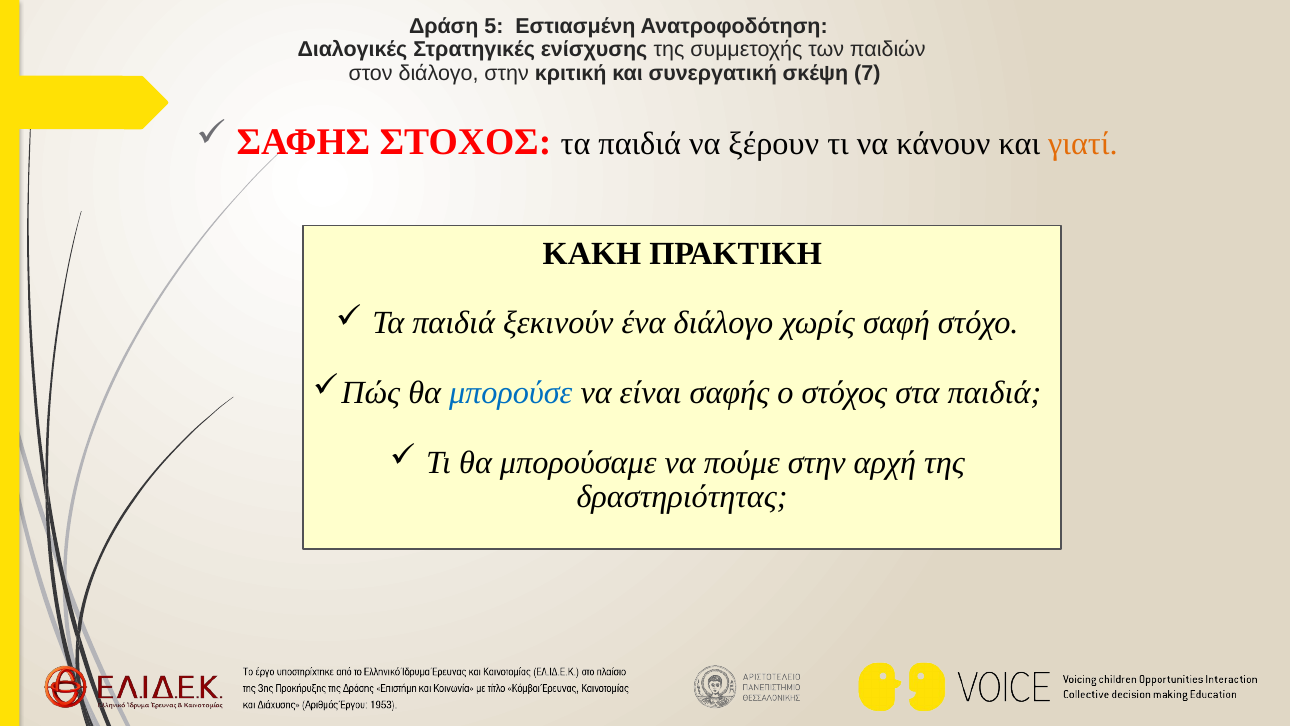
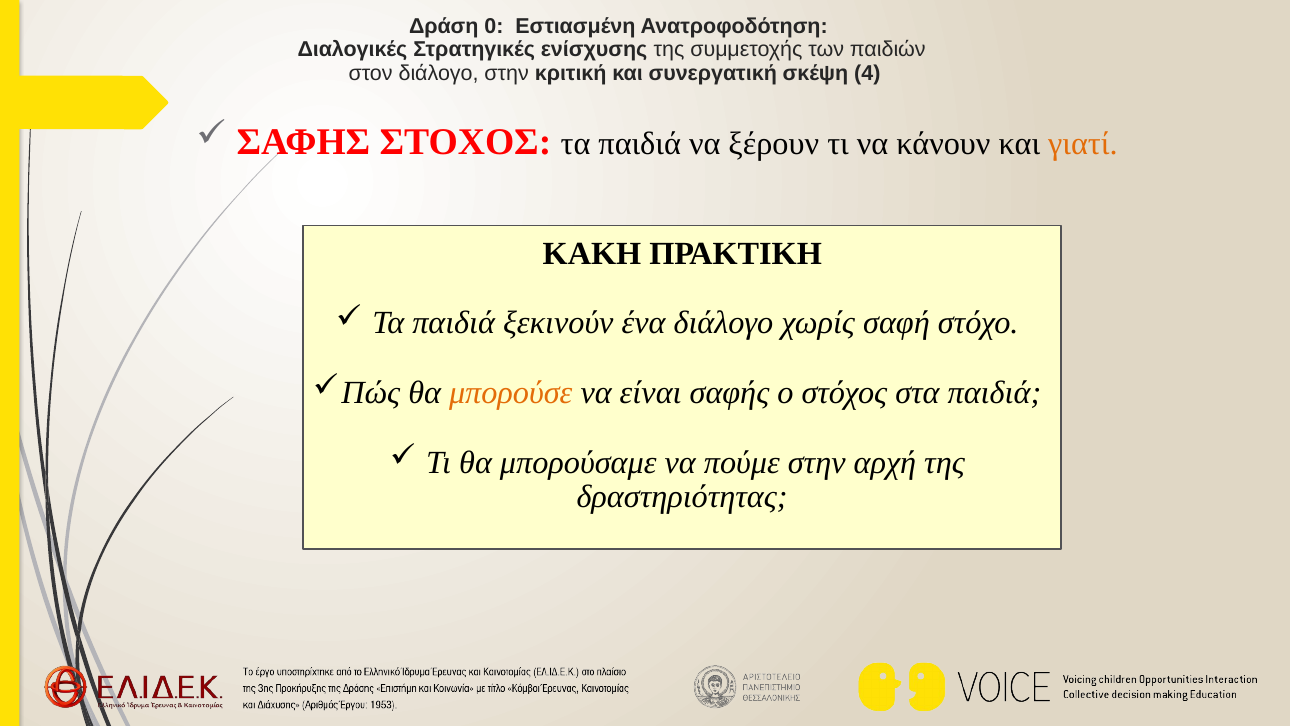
5: 5 -> 0
7: 7 -> 4
μπορούσε colour: blue -> orange
